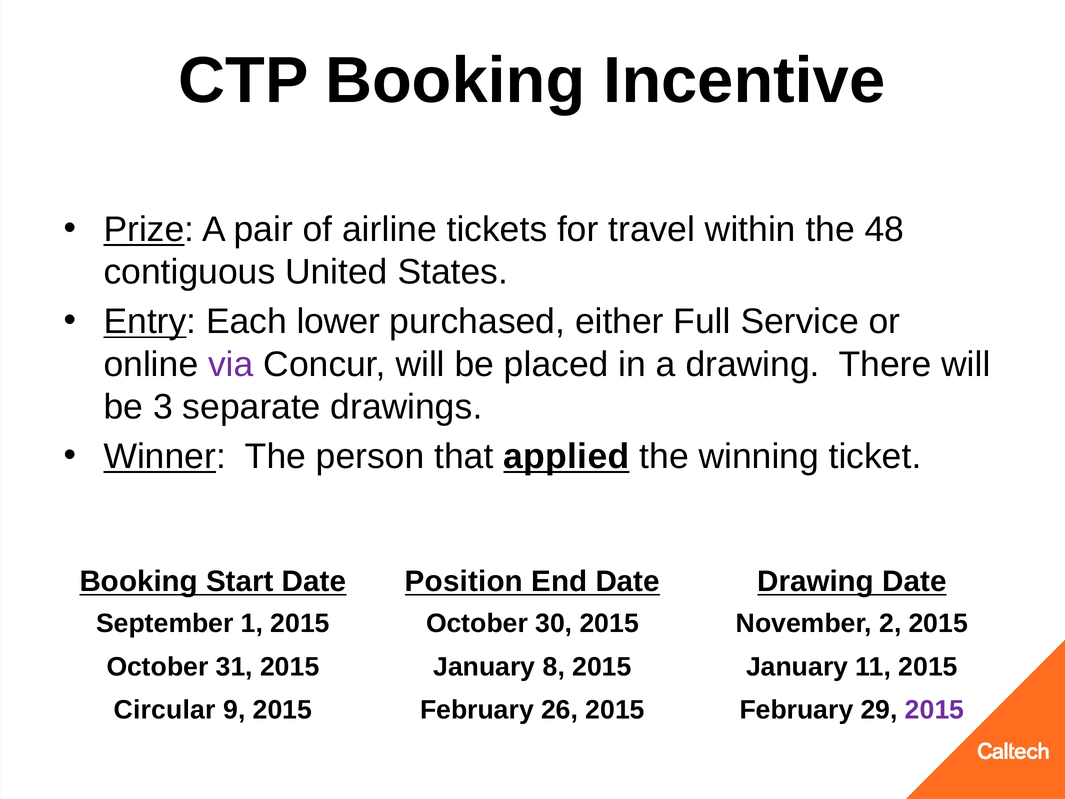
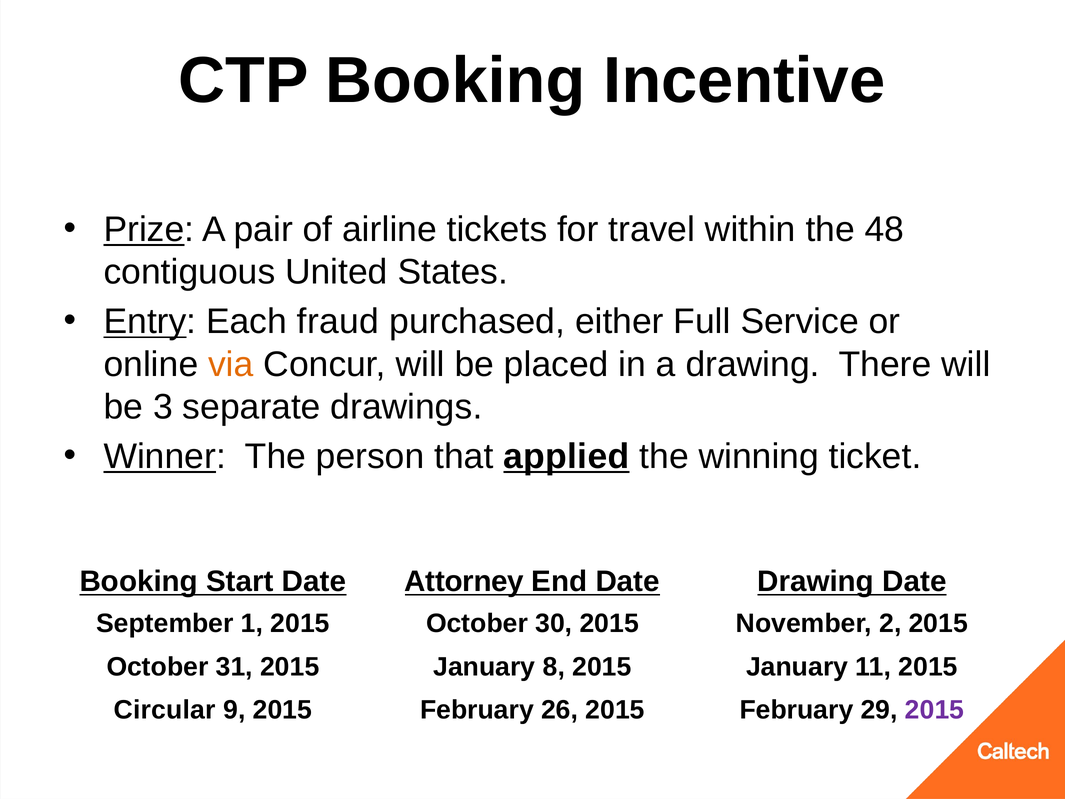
lower: lower -> fraud
via colour: purple -> orange
Position: Position -> Attorney
